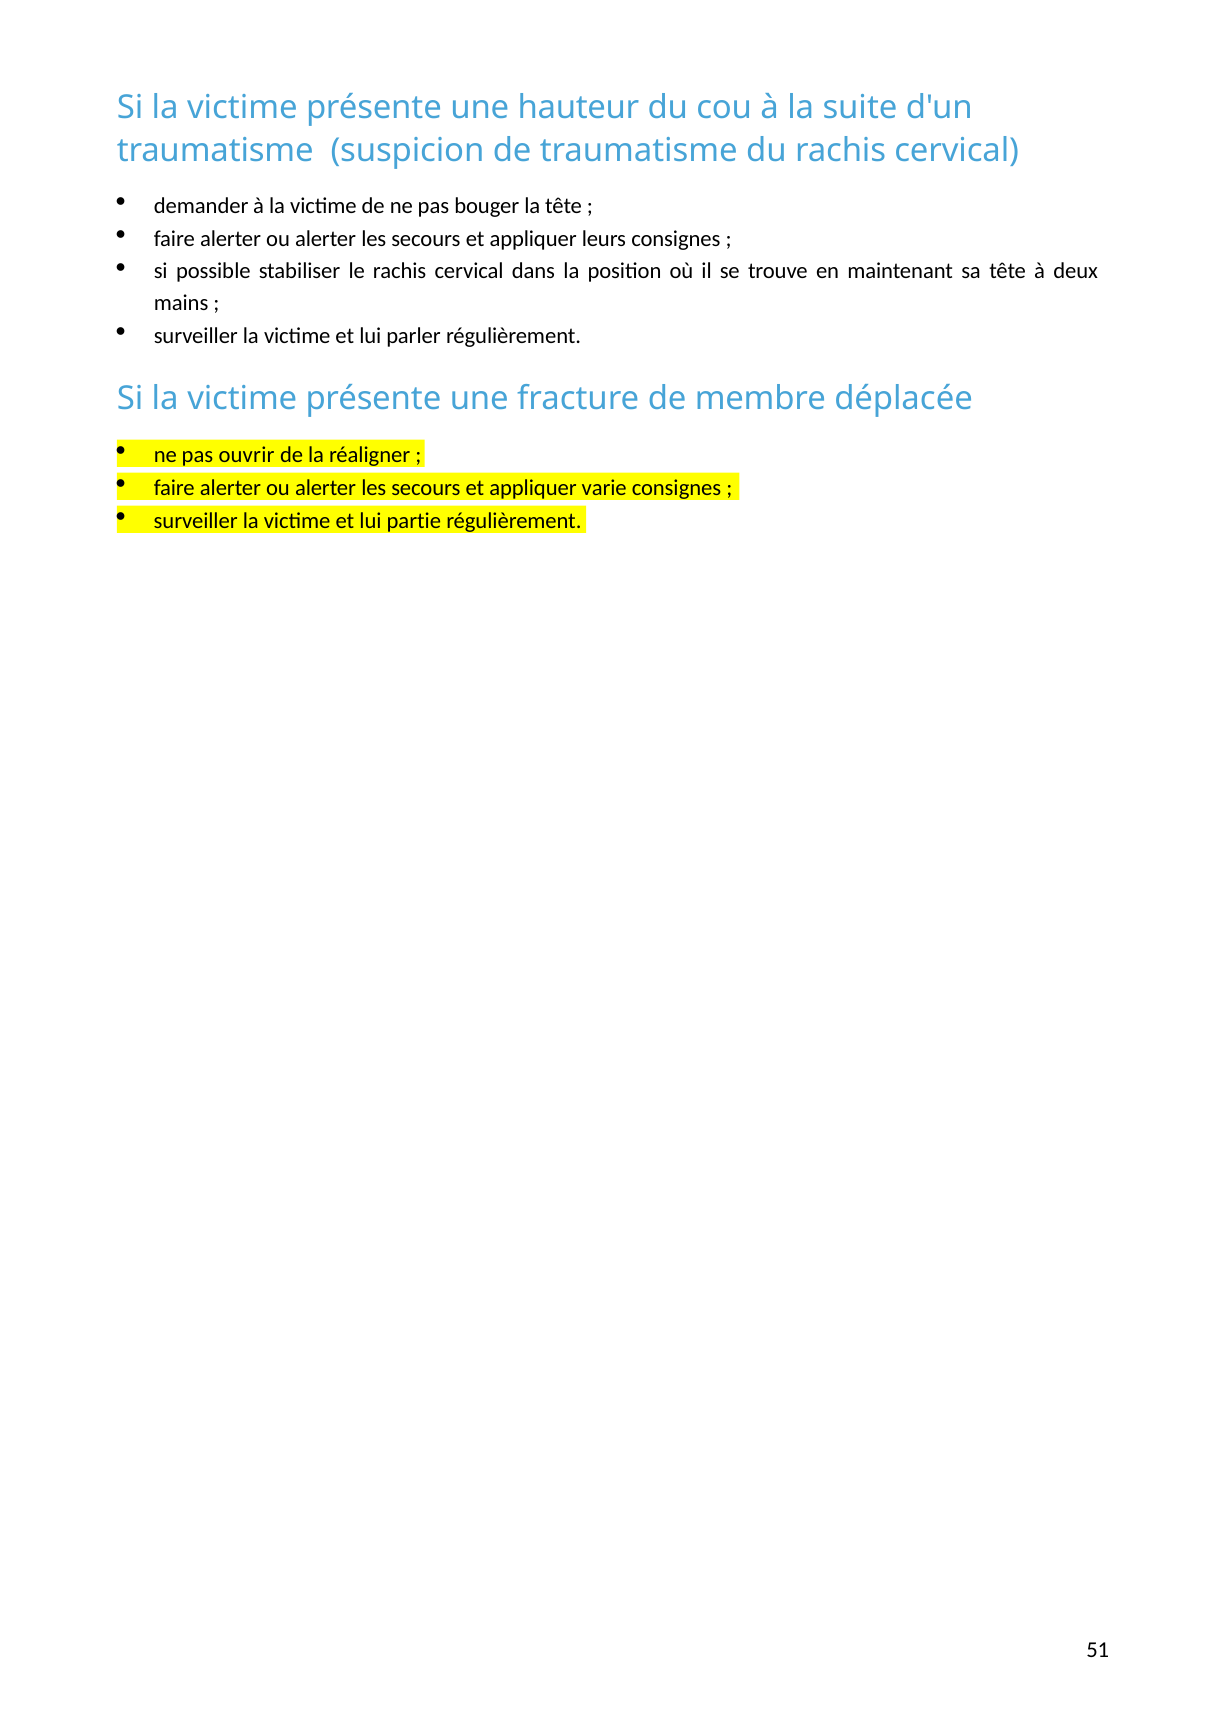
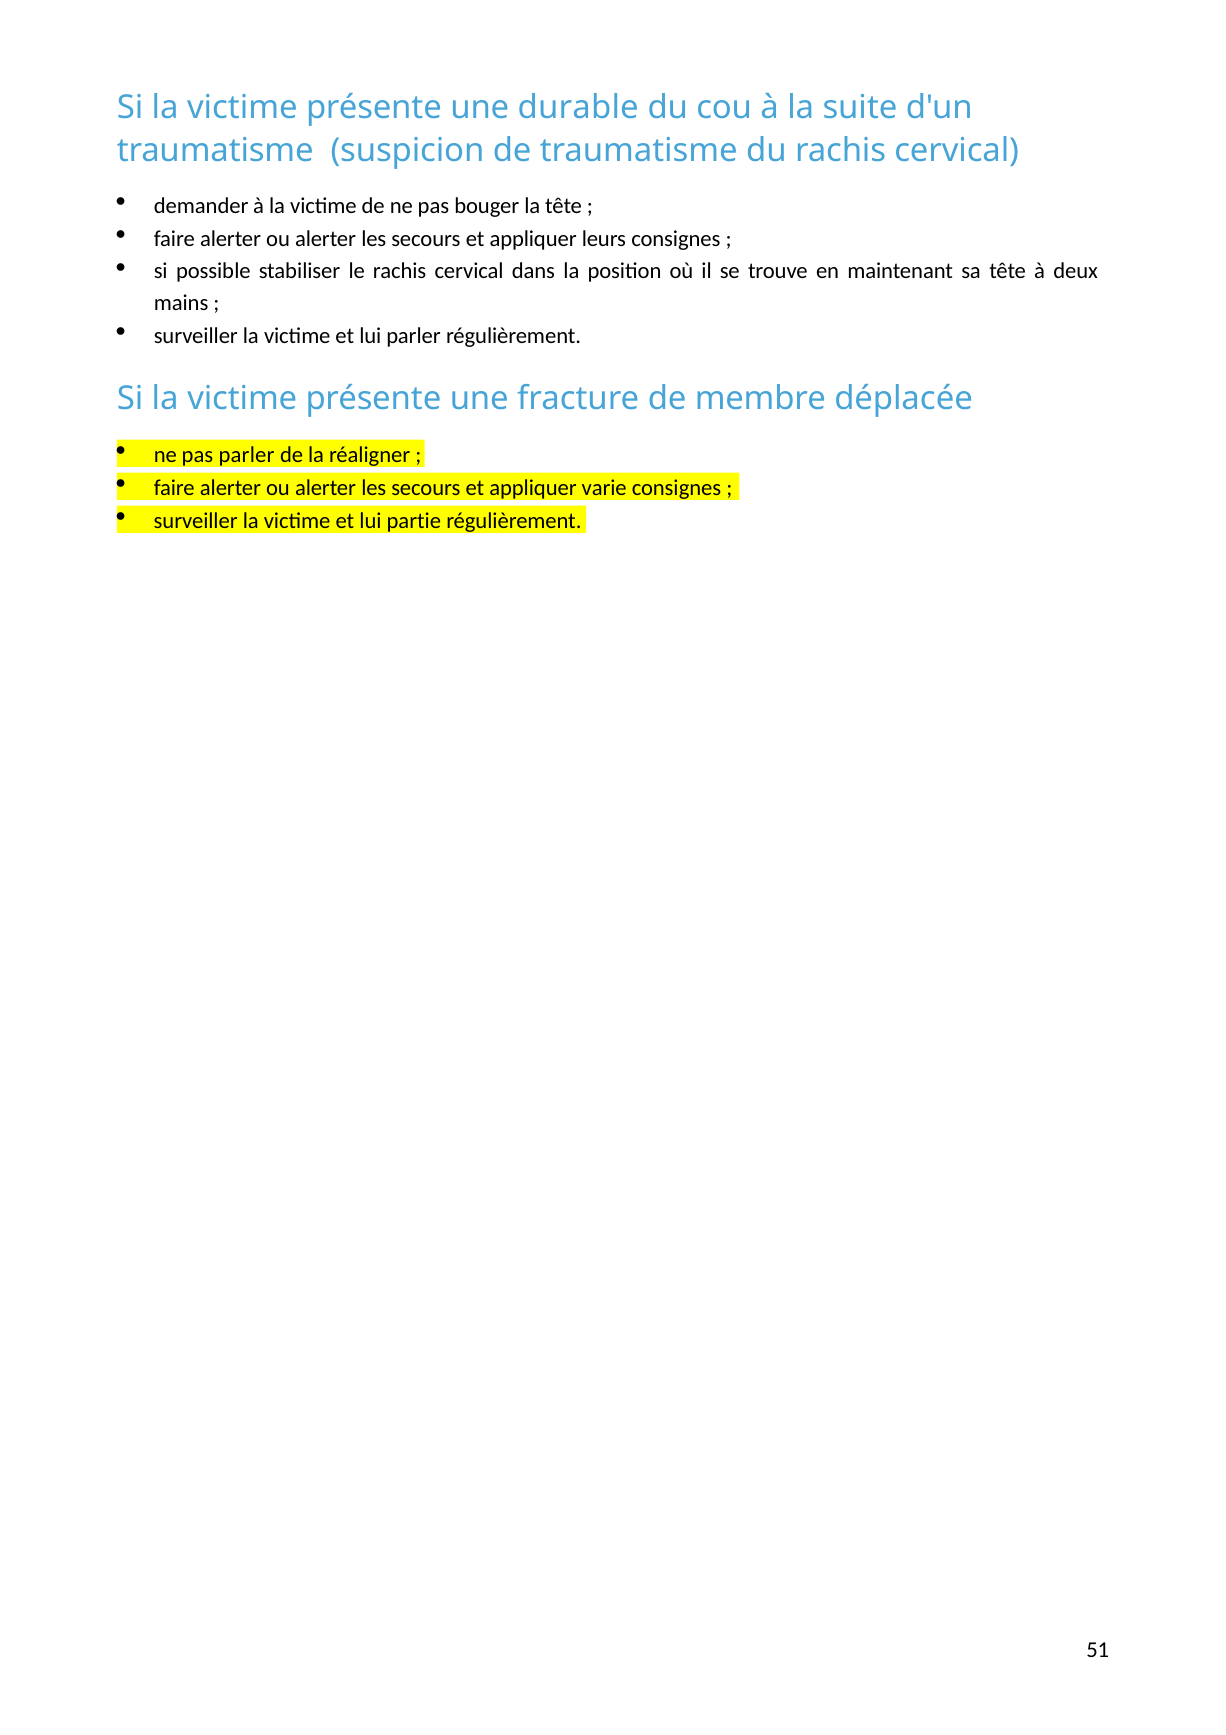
hauteur: hauteur -> durable
pas ouvrir: ouvrir -> parler
